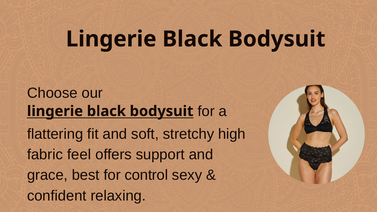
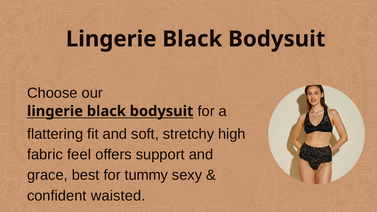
control: control -> tummy
relaxing: relaxing -> waisted
